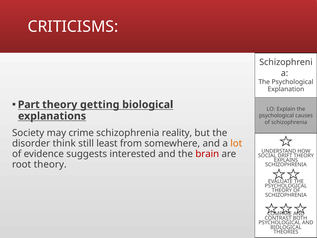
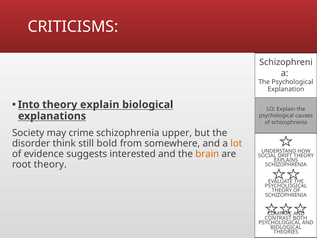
Part: Part -> Into
theory getting: getting -> explain
reality: reality -> upper
least: least -> bold
brain colour: red -> orange
